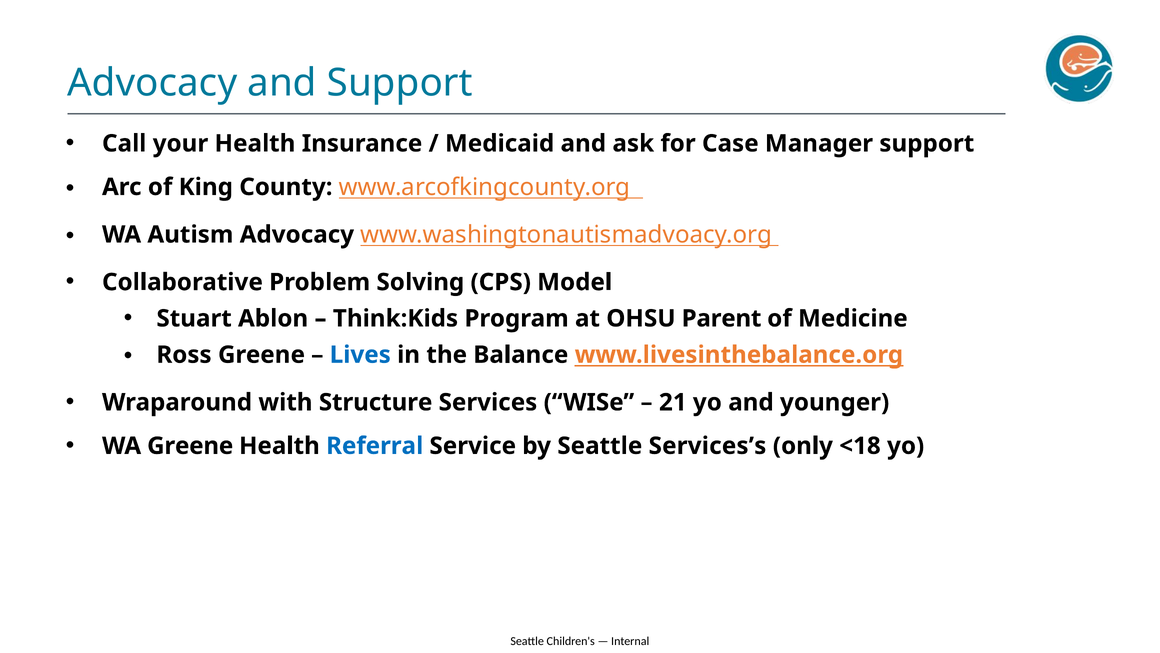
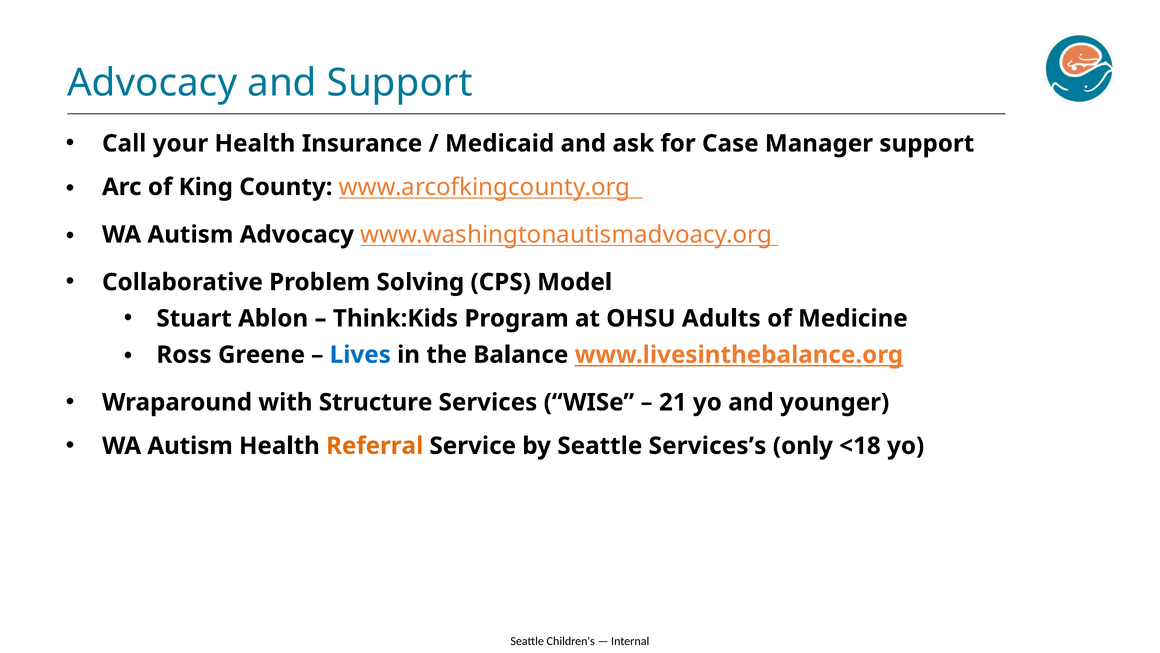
Parent: Parent -> Adults
Greene at (190, 446): Greene -> Autism
Referral colour: blue -> orange
